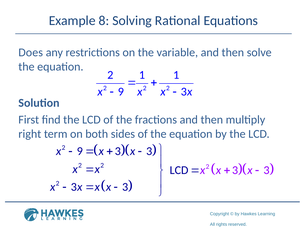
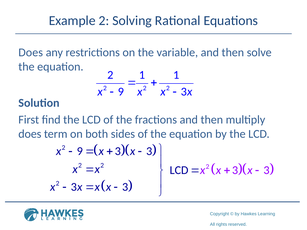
Example 8: 8 -> 2
right at (30, 134): right -> does
